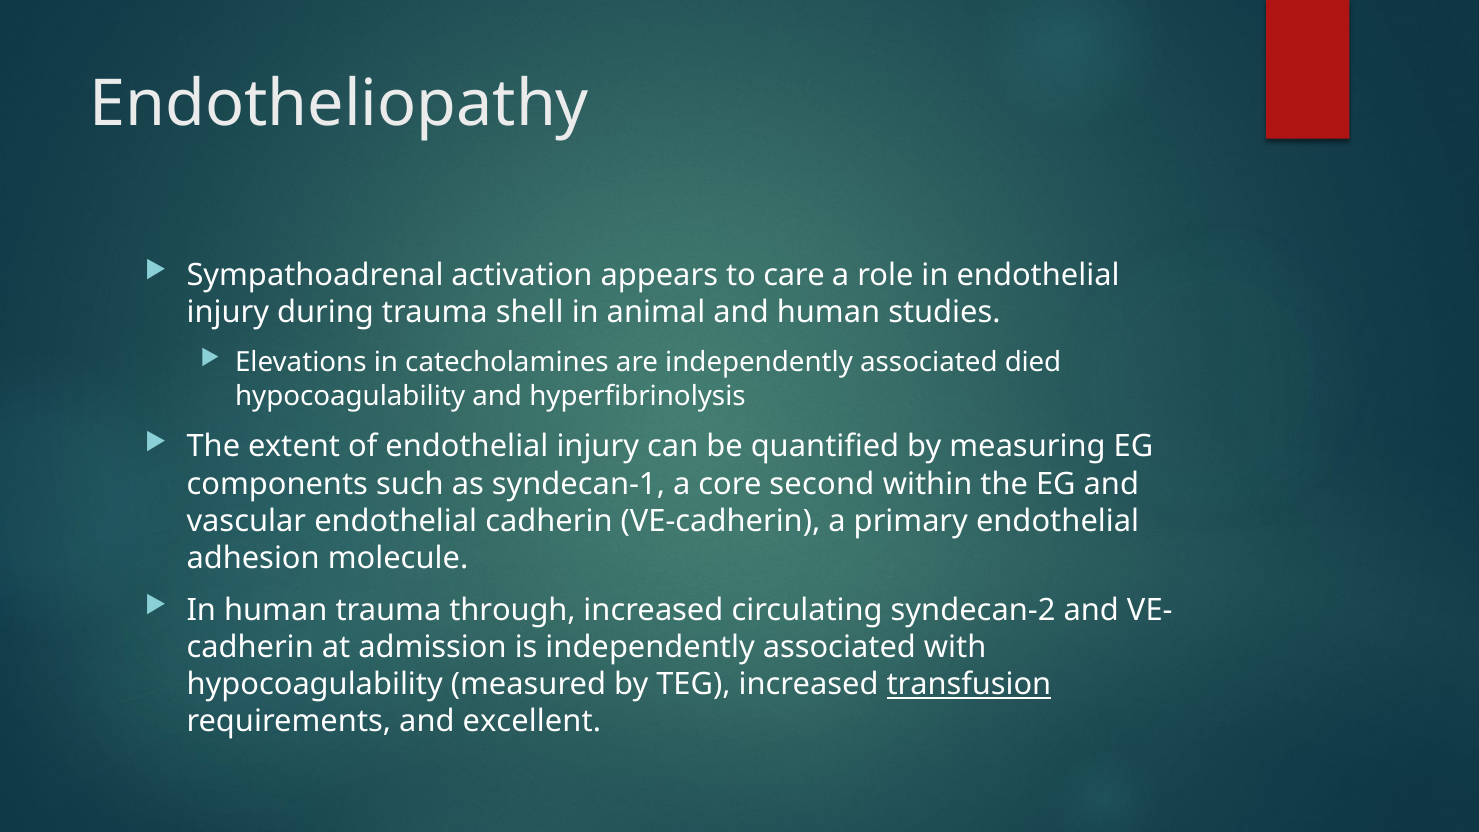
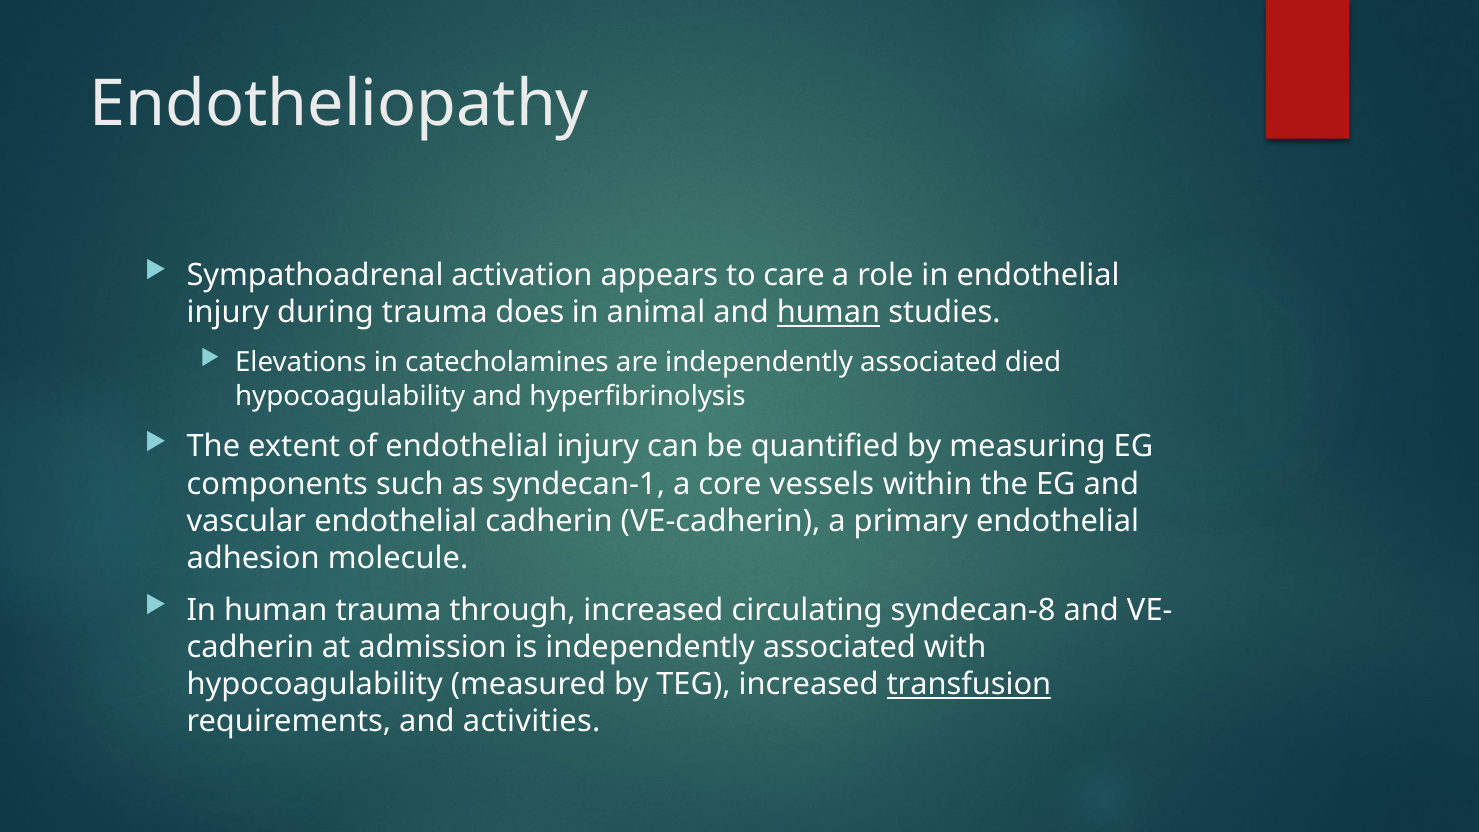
shell: shell -> does
human at (828, 312) underline: none -> present
second: second -> vessels
syndecan-2: syndecan-2 -> syndecan-8
excellent: excellent -> activities
